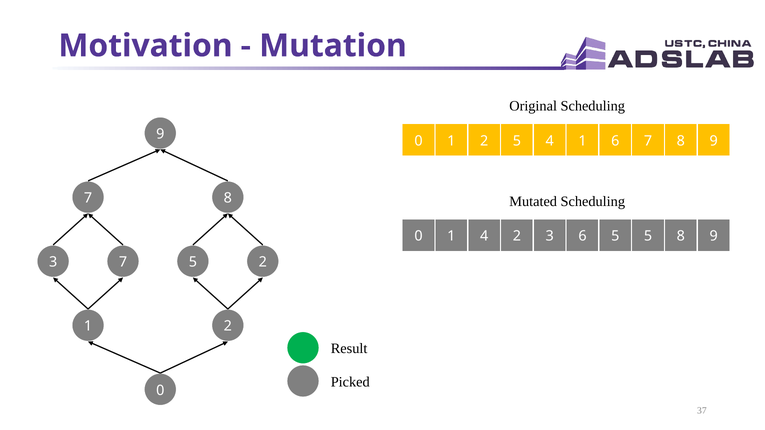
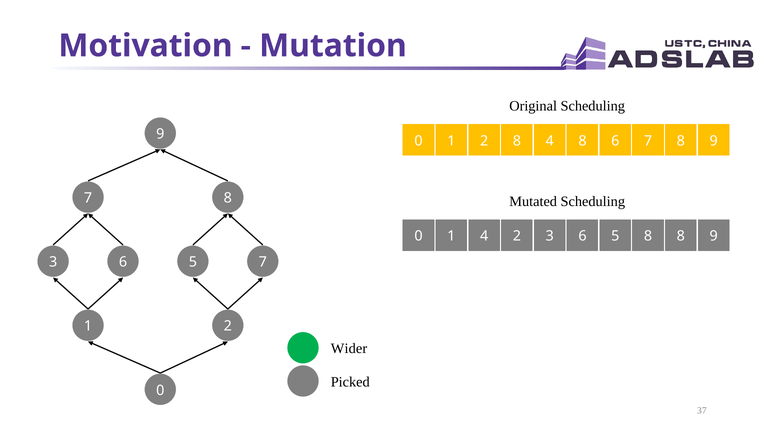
2 5: 5 -> 8
4 1: 1 -> 8
5 5: 5 -> 8
7 at (123, 262): 7 -> 6
5 2: 2 -> 7
Result: Result -> Wider
